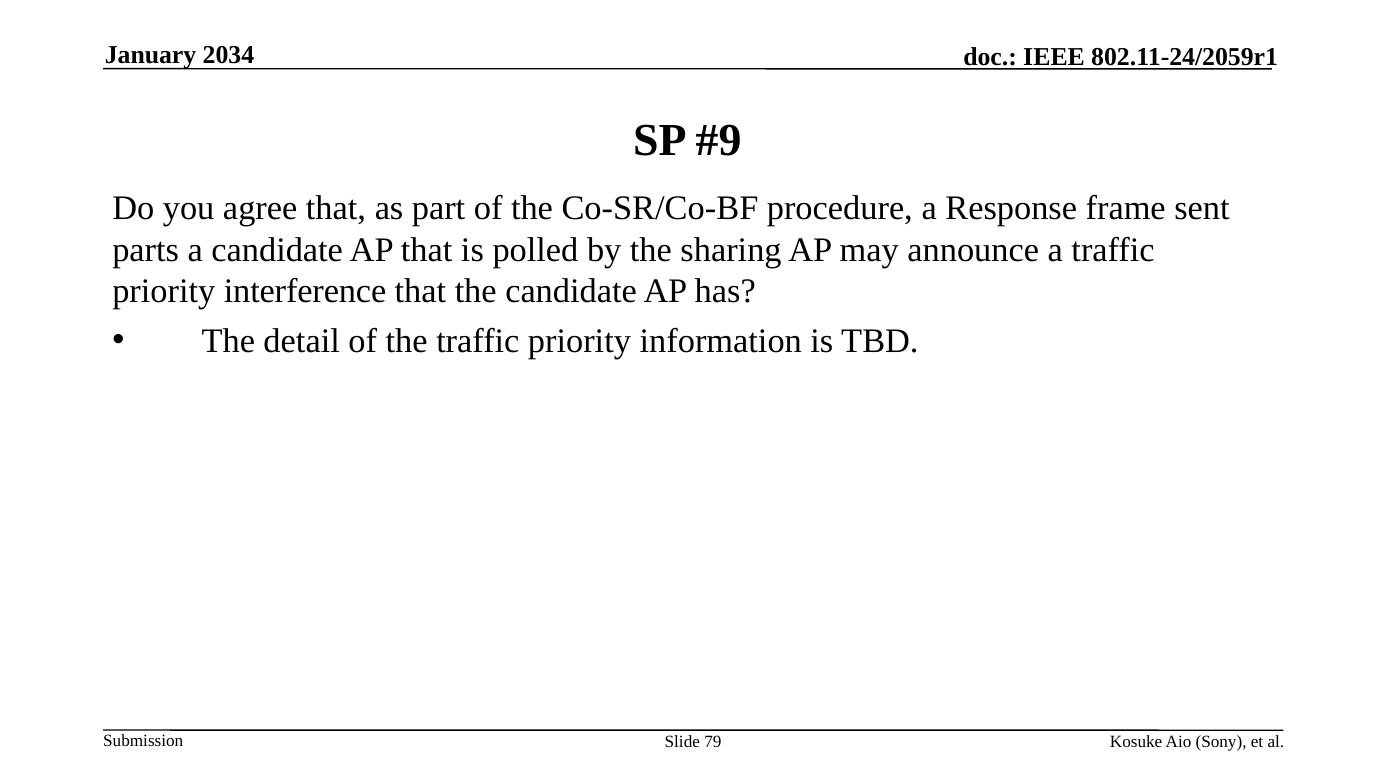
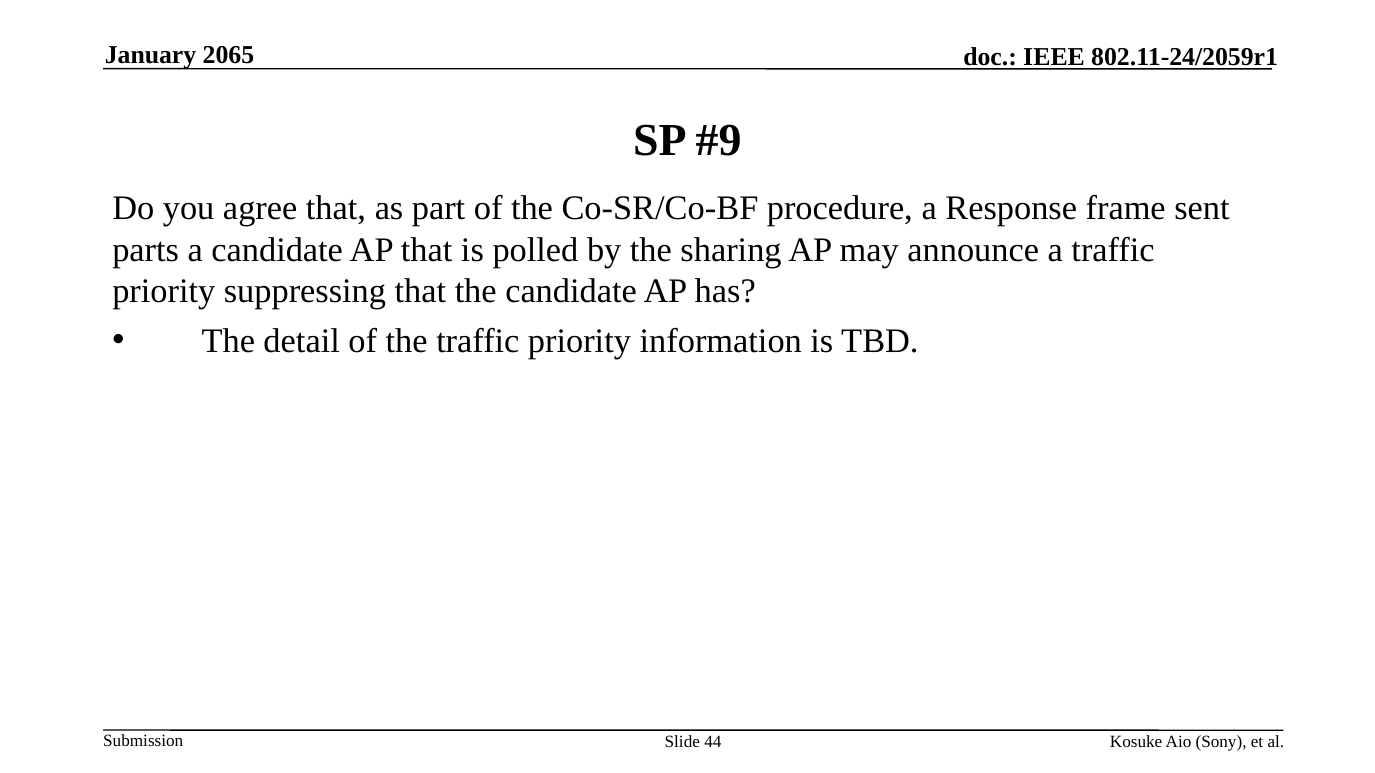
2034: 2034 -> 2065
interference: interference -> suppressing
79: 79 -> 44
